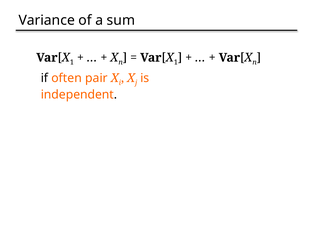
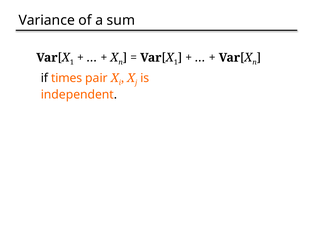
often: often -> times
